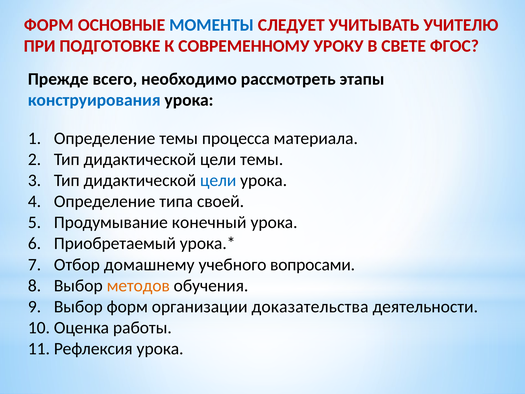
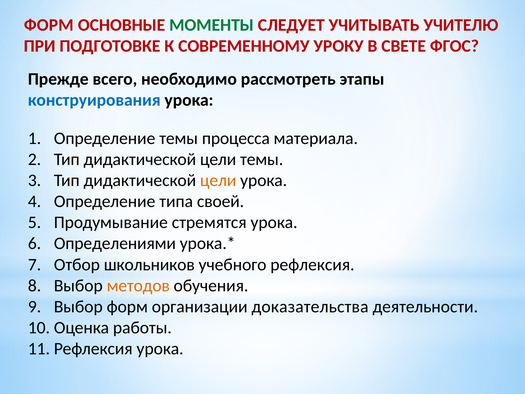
МОМЕНТЫ colour: blue -> green
цели at (218, 180) colour: blue -> orange
конечный: конечный -> стремятся
Приобретаемый: Приобретаемый -> Определениями
домашнему: домашнему -> школьников
вопросами: вопросами -> рефлексия
